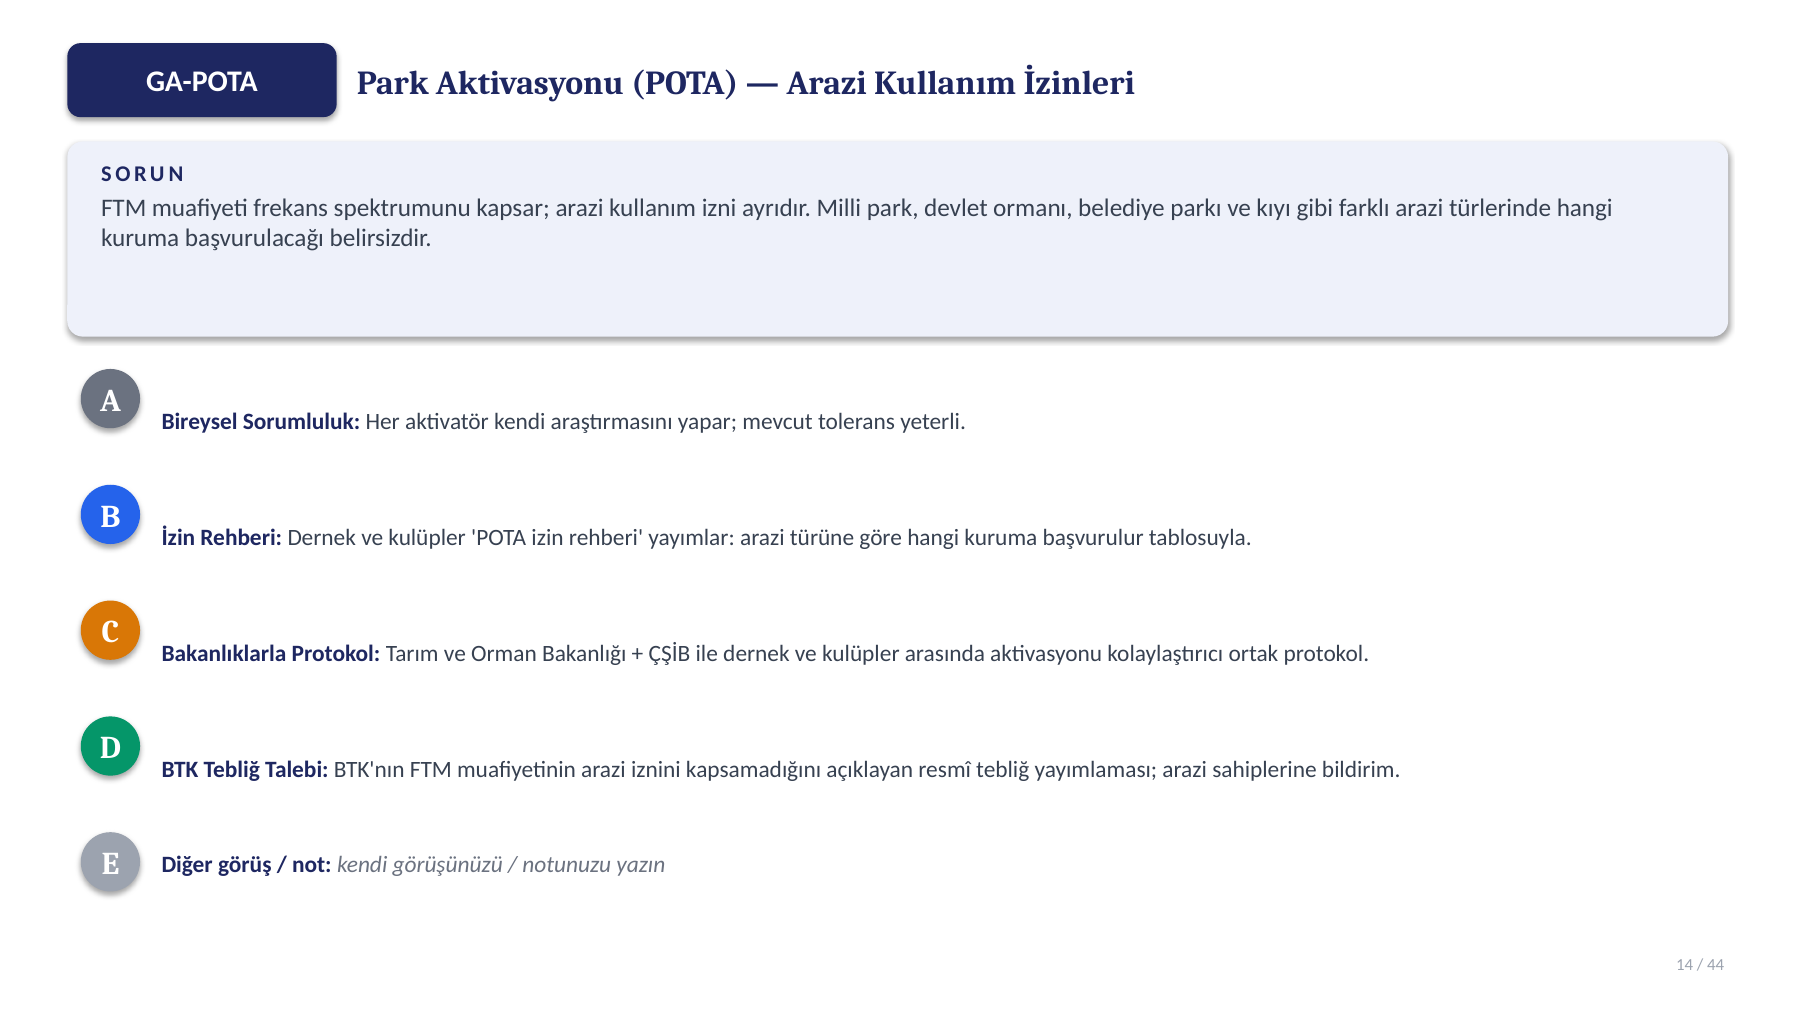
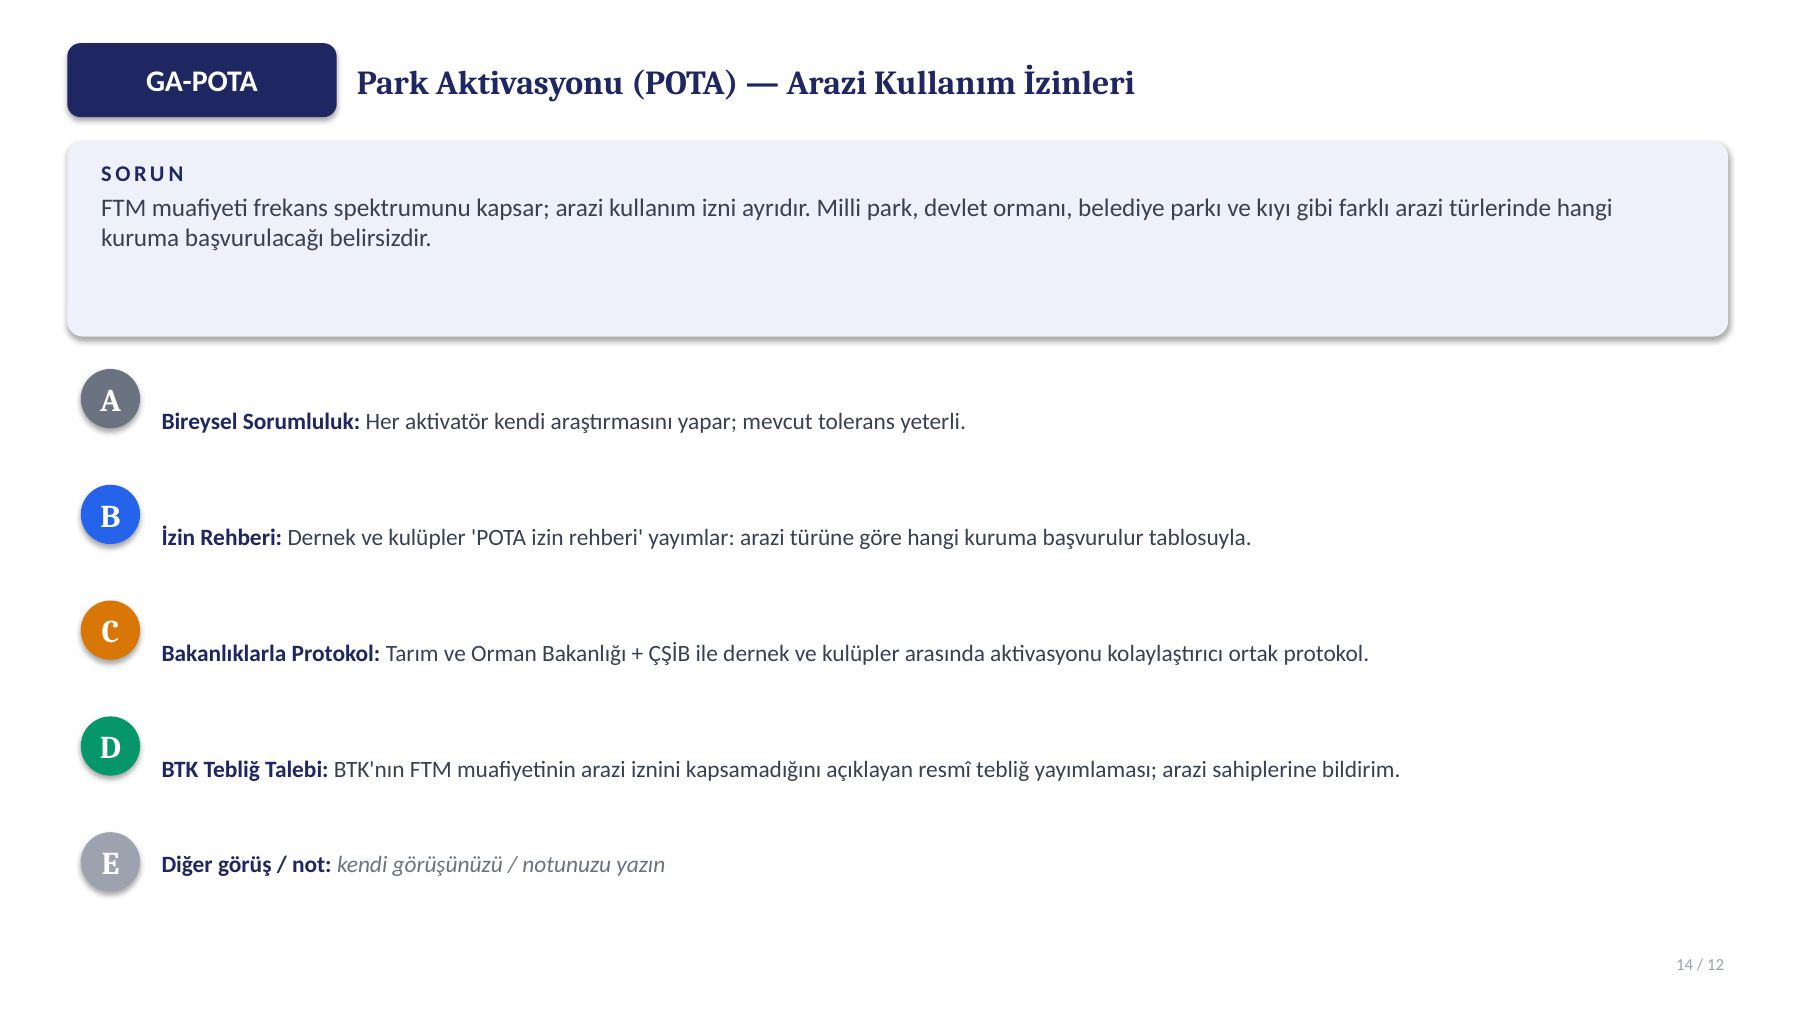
44: 44 -> 12
